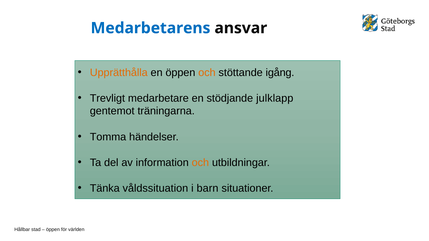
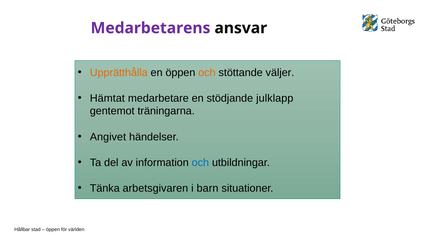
Medarbetarens colour: blue -> purple
igång: igång -> väljer
Trevligt: Trevligt -> Hämtat
Tomma: Tomma -> Angivet
och at (200, 163) colour: orange -> blue
våldssituation: våldssituation -> arbetsgivaren
